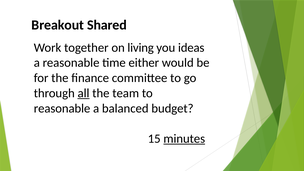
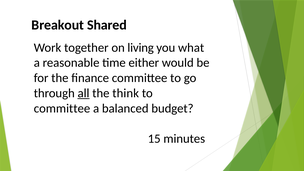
ideas: ideas -> what
team: team -> think
reasonable at (62, 108): reasonable -> committee
minutes underline: present -> none
